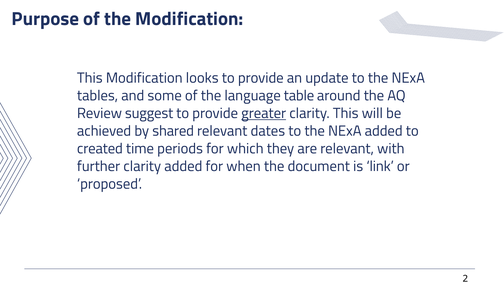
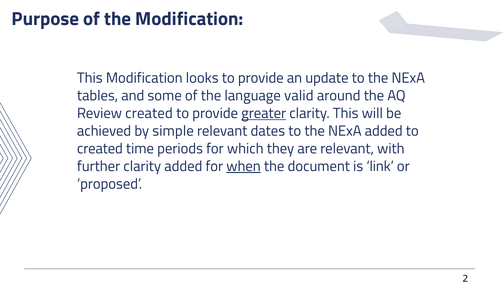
table: table -> valid
Review suggest: suggest -> created
shared: shared -> simple
when underline: none -> present
